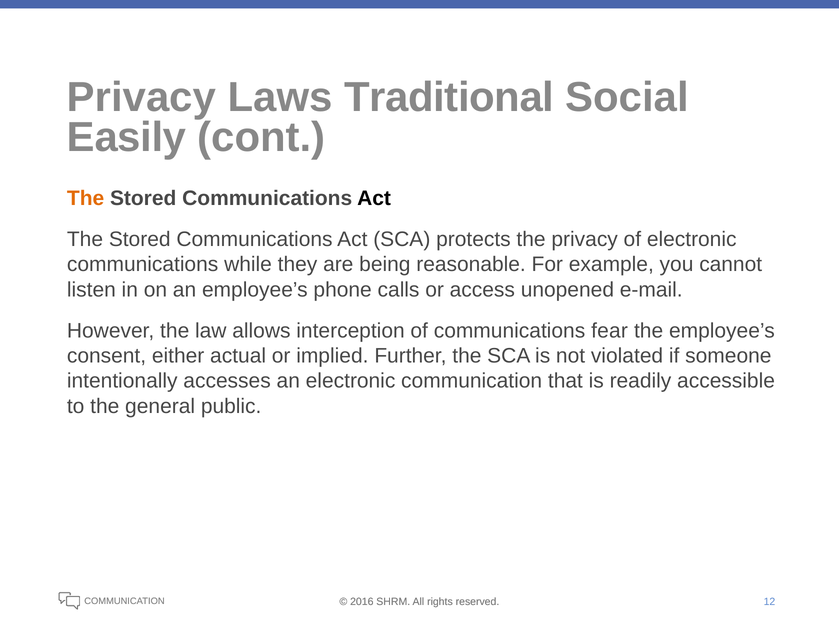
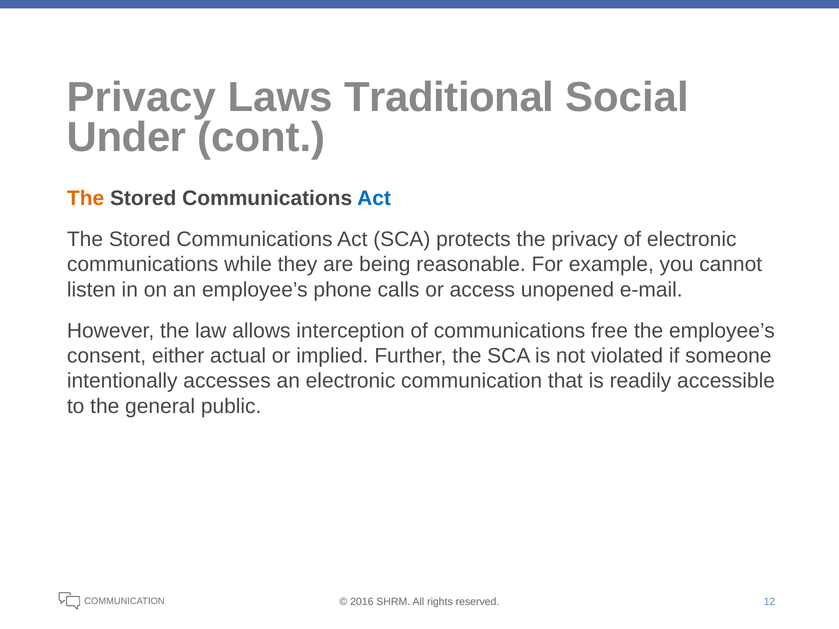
Easily: Easily -> Under
Act at (374, 199) colour: black -> blue
fear: fear -> free
